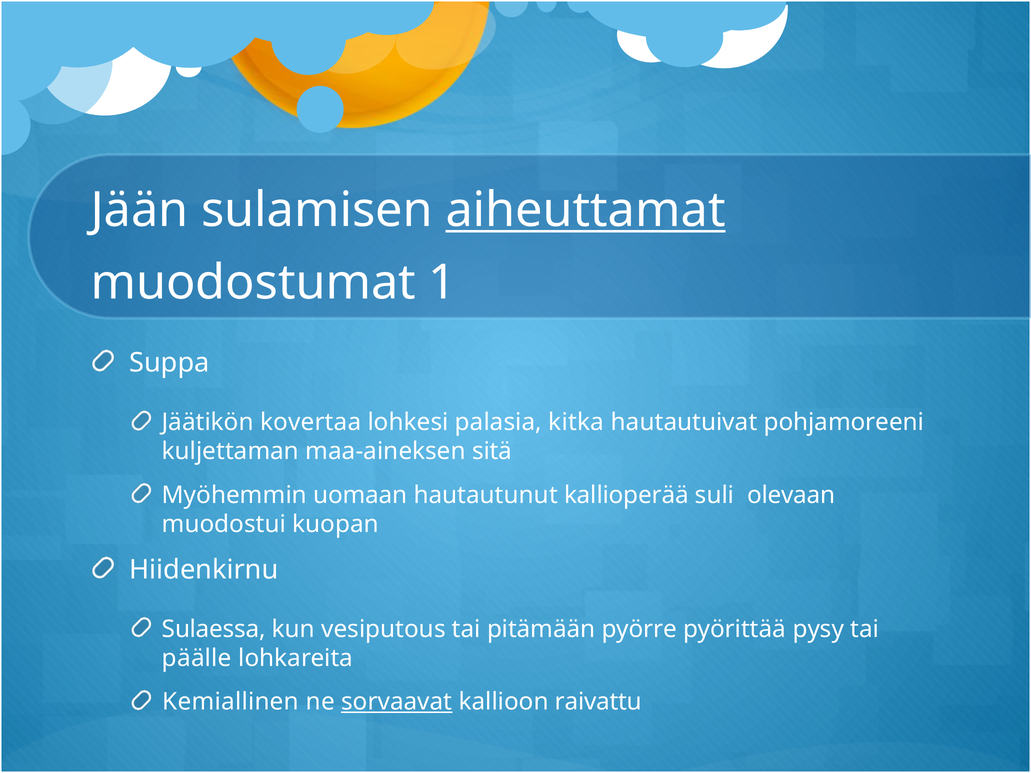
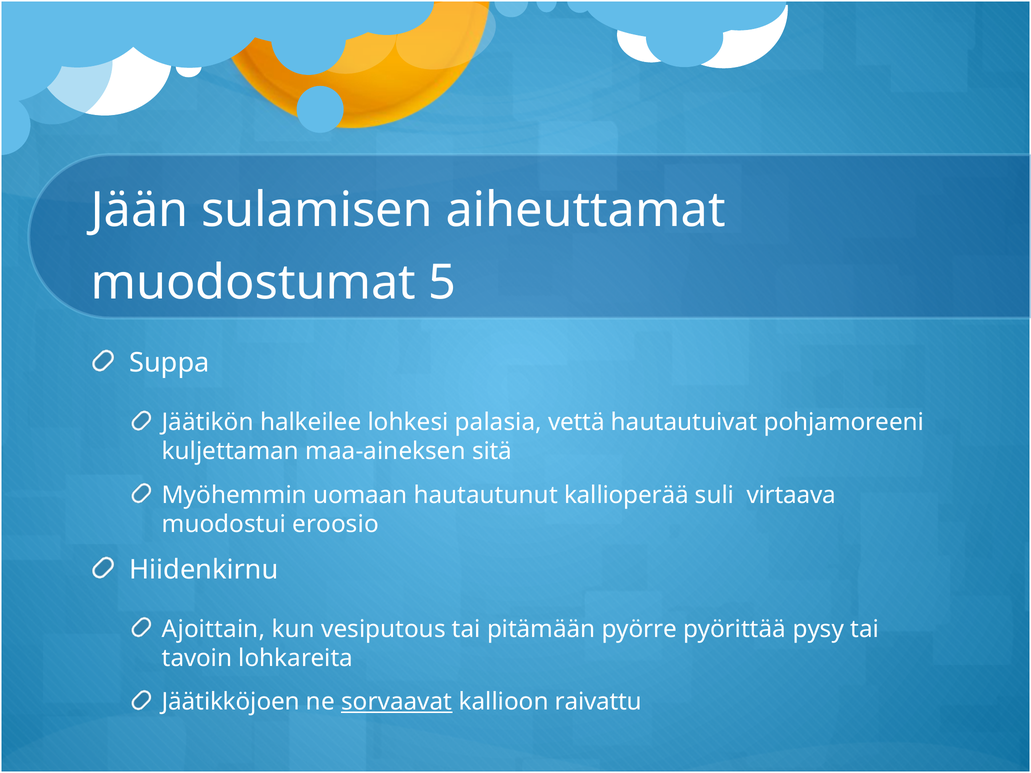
aiheuttamat underline: present -> none
1: 1 -> 5
kovertaa: kovertaa -> halkeilee
kitka: kitka -> vettä
olevaan: olevaan -> virtaava
kuopan: kuopan -> eroosio
Sulaessa: Sulaessa -> Ajoittain
päälle: päälle -> tavoin
Kemiallinen: Kemiallinen -> Jäätikköjoen
